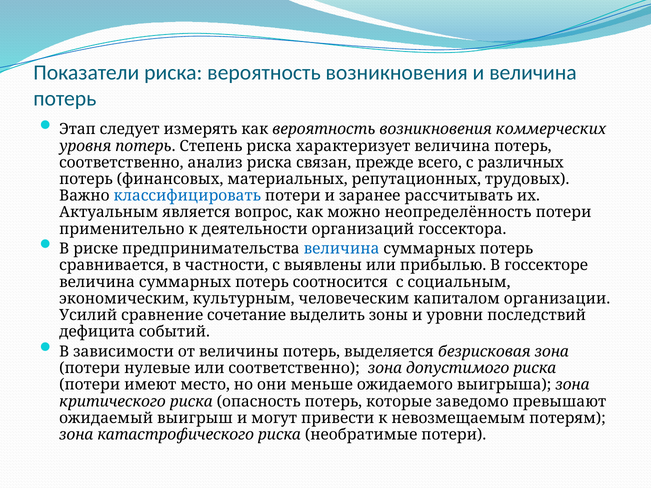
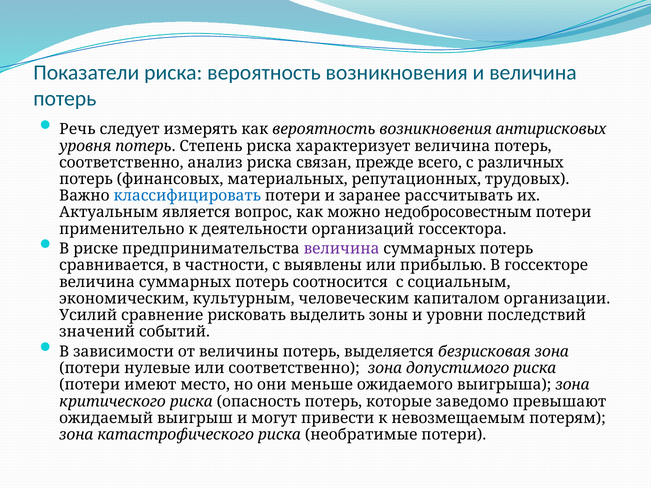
Этап: Этап -> Речь
коммерческих: коммерческих -> антирисковых
неопределённость: неопределённость -> недобросовестным
величина at (342, 249) colour: blue -> purple
сочетание: сочетание -> рисковать
дефицита: дефицита -> значений
